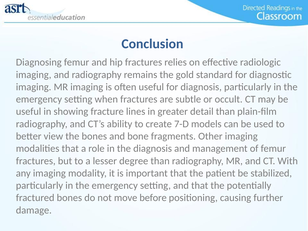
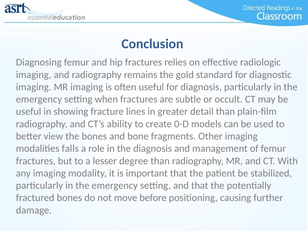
7-D: 7-D -> 0-D
modalities that: that -> falls
